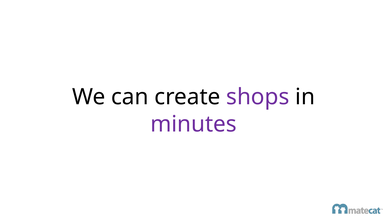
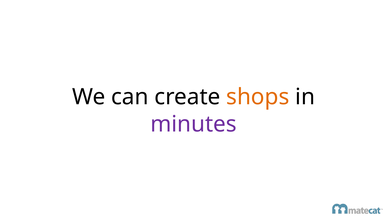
shops colour: purple -> orange
